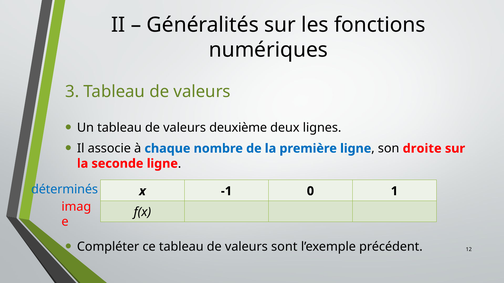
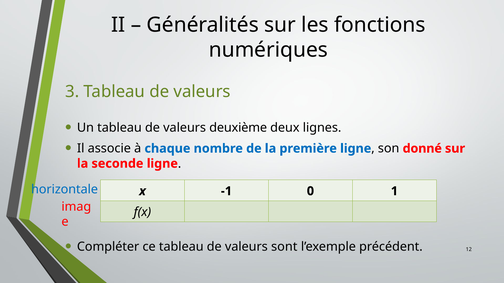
droite: droite -> donné
déterminés: déterminés -> horizontale
